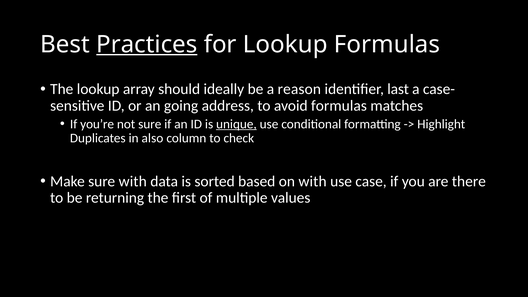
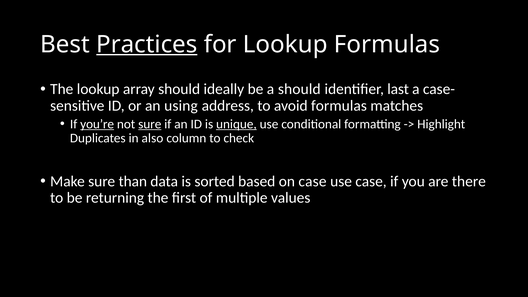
a reason: reason -> should
going: going -> using
you’re underline: none -> present
sure at (150, 124) underline: none -> present
sure with: with -> than
on with: with -> case
